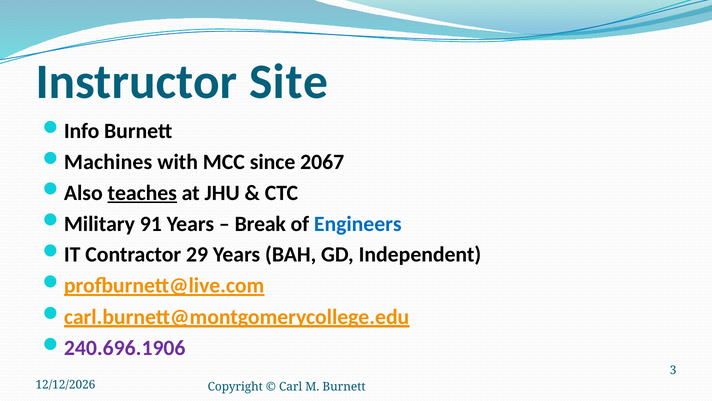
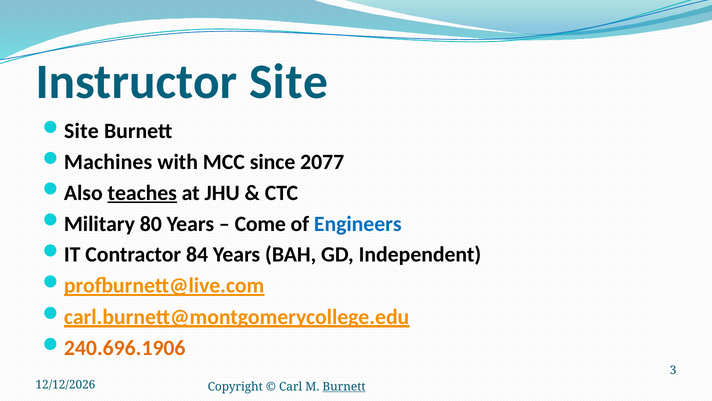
Info at (82, 131): Info -> Site
2067: 2067 -> 2077
91: 91 -> 80
Break: Break -> Come
29: 29 -> 84
240.696.1906 colour: purple -> orange
Burnett at (344, 386) underline: none -> present
